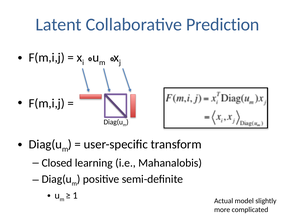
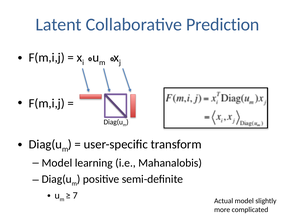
Closed at (57, 163): Closed -> Model
1: 1 -> 7
